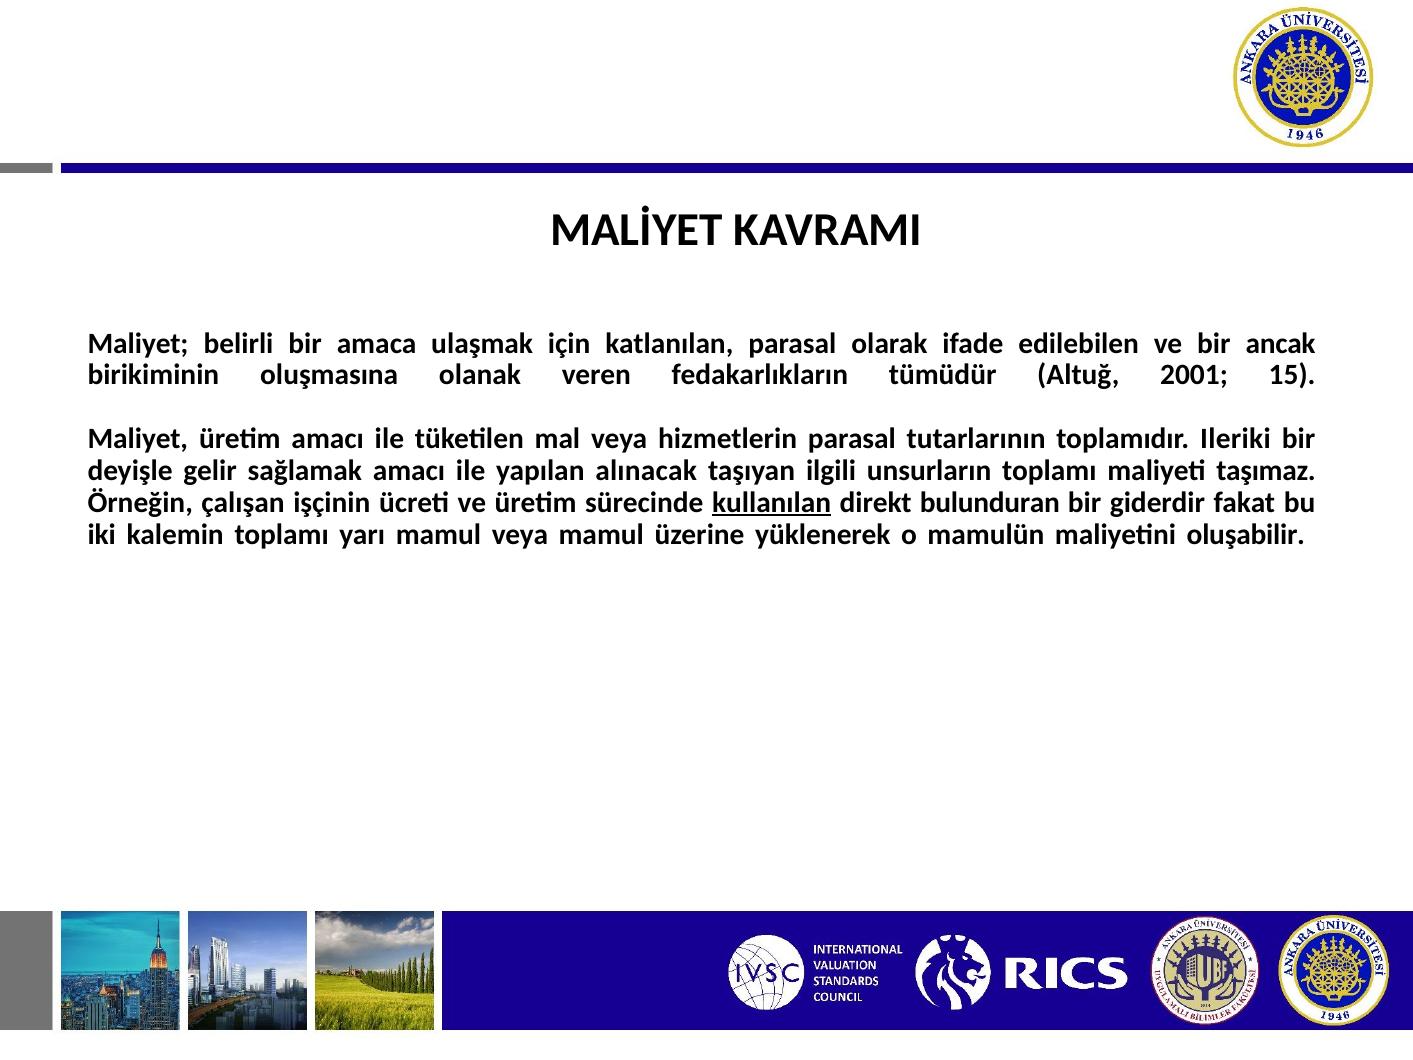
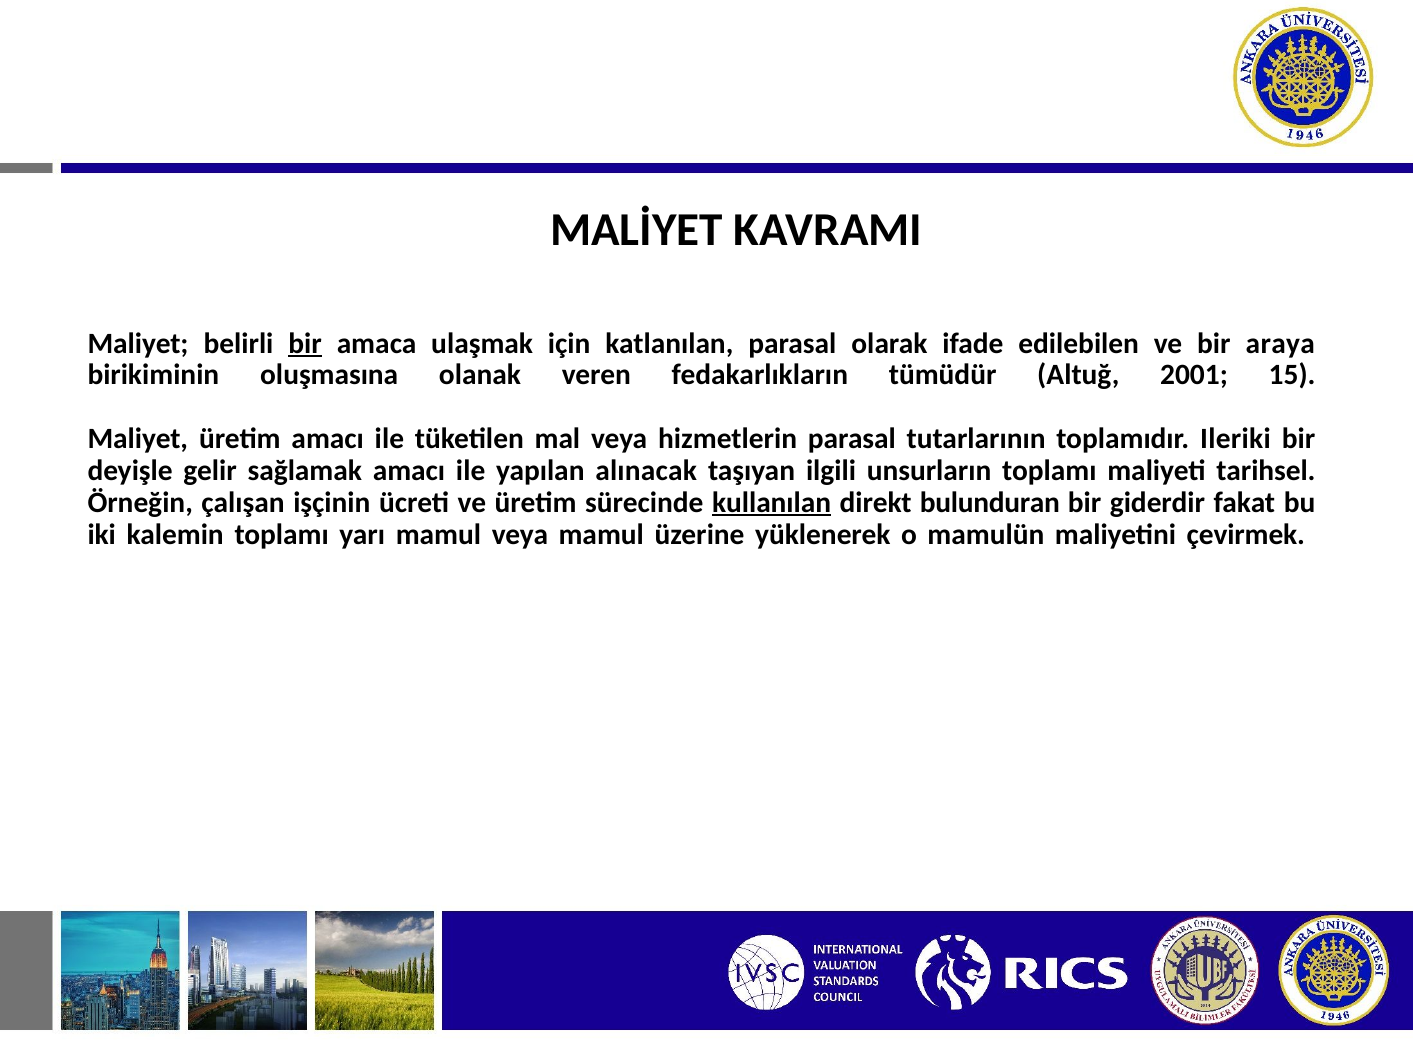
bir at (305, 343) underline: none -> present
ancak: ancak -> araya
taşımaz: taşımaz -> tarihsel
oluşabilir: oluşabilir -> çevirmek
